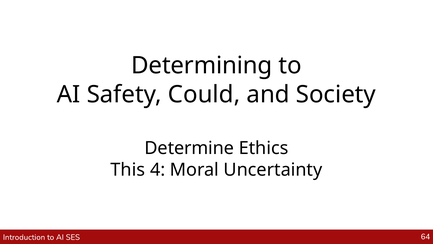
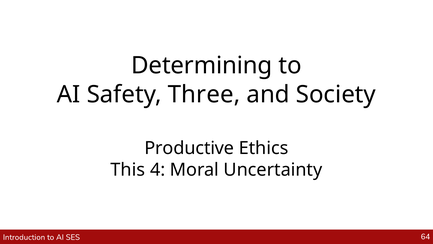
Could: Could -> Three
Determine: Determine -> Productive
